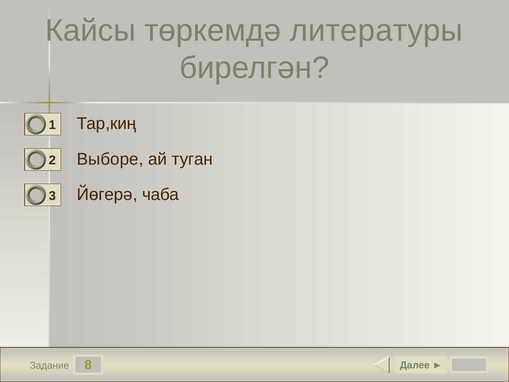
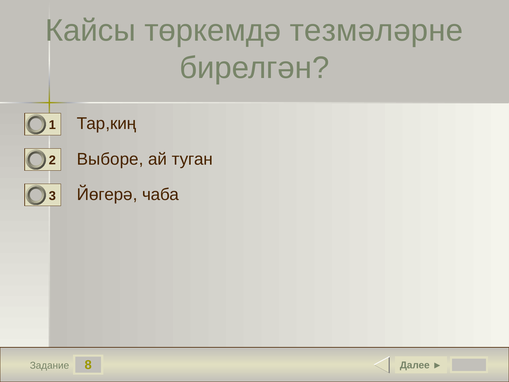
литературы: литературы -> тезмәләрне
